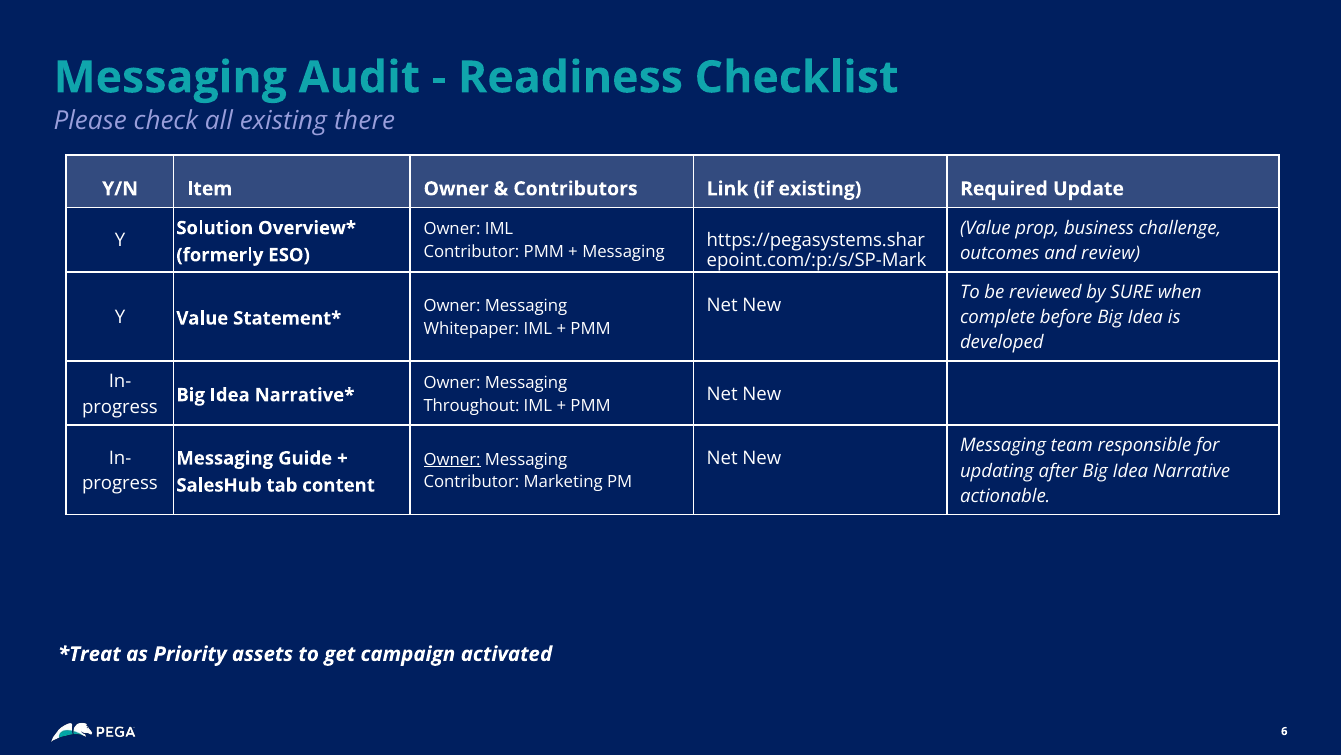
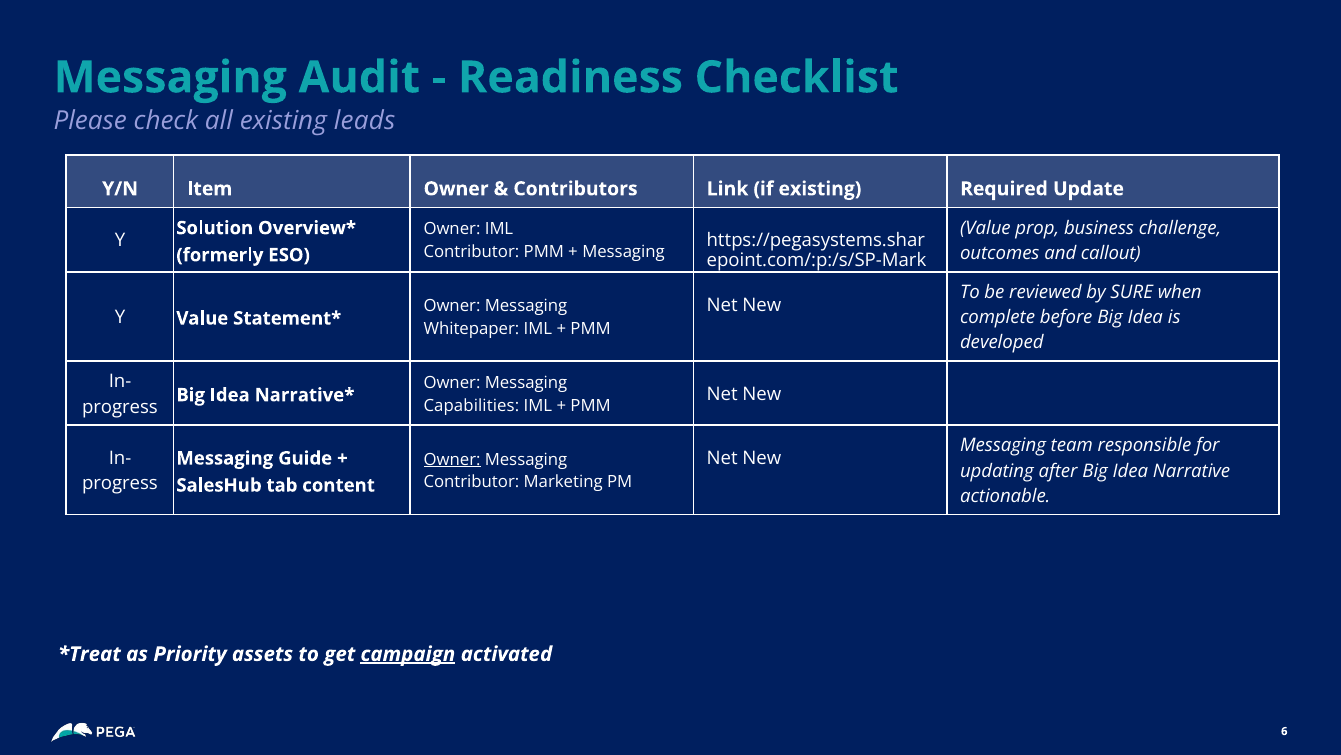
there: there -> leads
review: review -> callout
Throughout: Throughout -> Capabilities
campaign underline: none -> present
